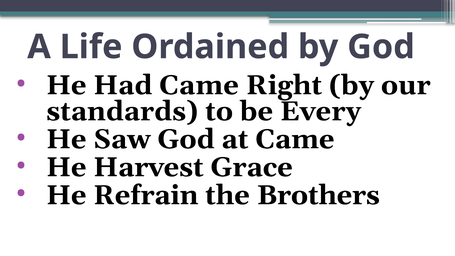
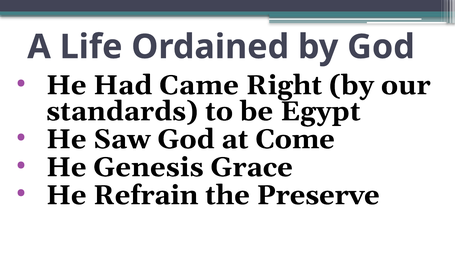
Every: Every -> Egypt
at Came: Came -> Come
Harvest: Harvest -> Genesis
Brothers: Brothers -> Preserve
